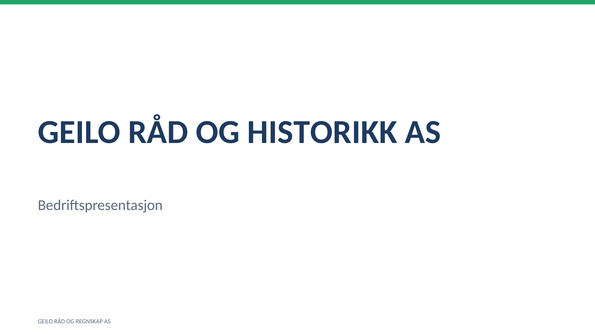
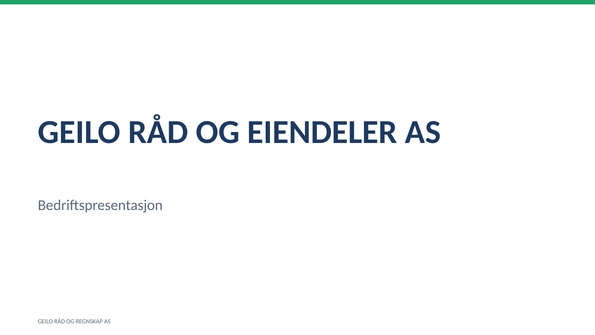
HISTORIKK: HISTORIKK -> EIENDELER
